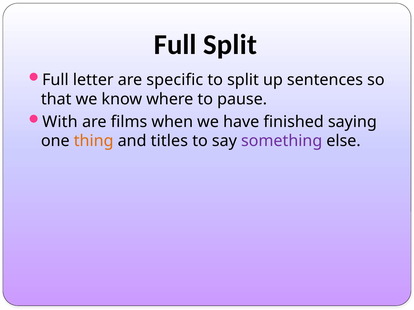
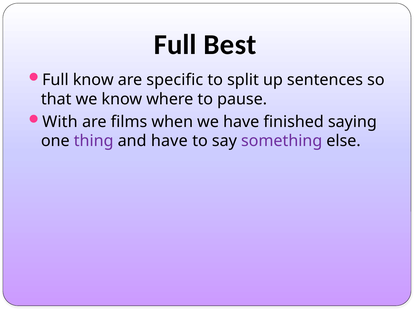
Full Split: Split -> Best
Full letter: letter -> know
thing colour: orange -> purple
and titles: titles -> have
